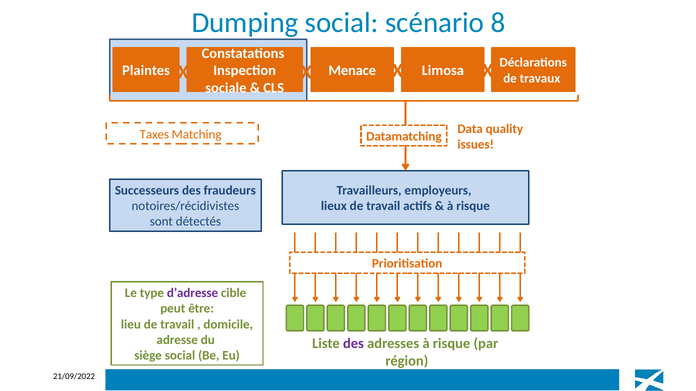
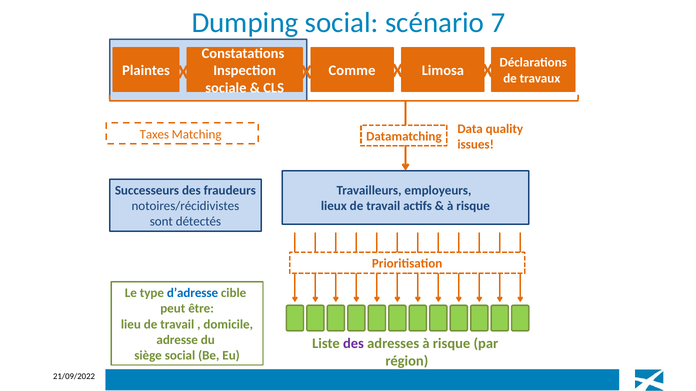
8: 8 -> 7
Menace: Menace -> Comme
d’adresse colour: purple -> blue
